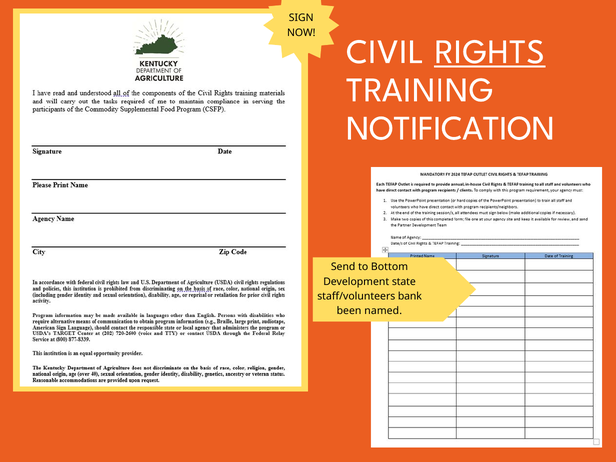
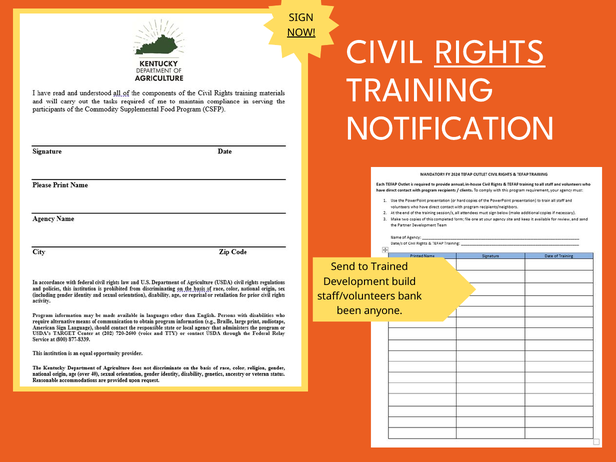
NOW underline: none -> present
Bottom: Bottom -> Trained
state: state -> build
named: named -> anyone
